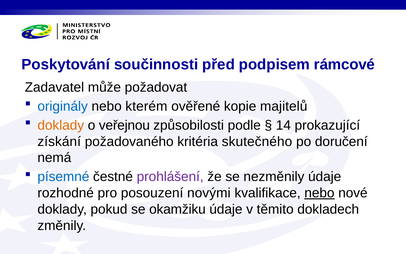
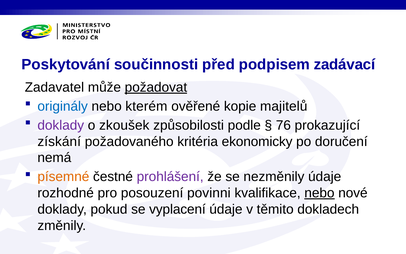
rámcové: rámcové -> zadávací
požadovat underline: none -> present
doklady at (61, 125) colour: orange -> purple
veřejnou: veřejnou -> zkoušek
14: 14 -> 76
skutečného: skutečného -> ekonomicky
písemné colour: blue -> orange
novými: novými -> povinni
okamžiku: okamžiku -> vyplacení
